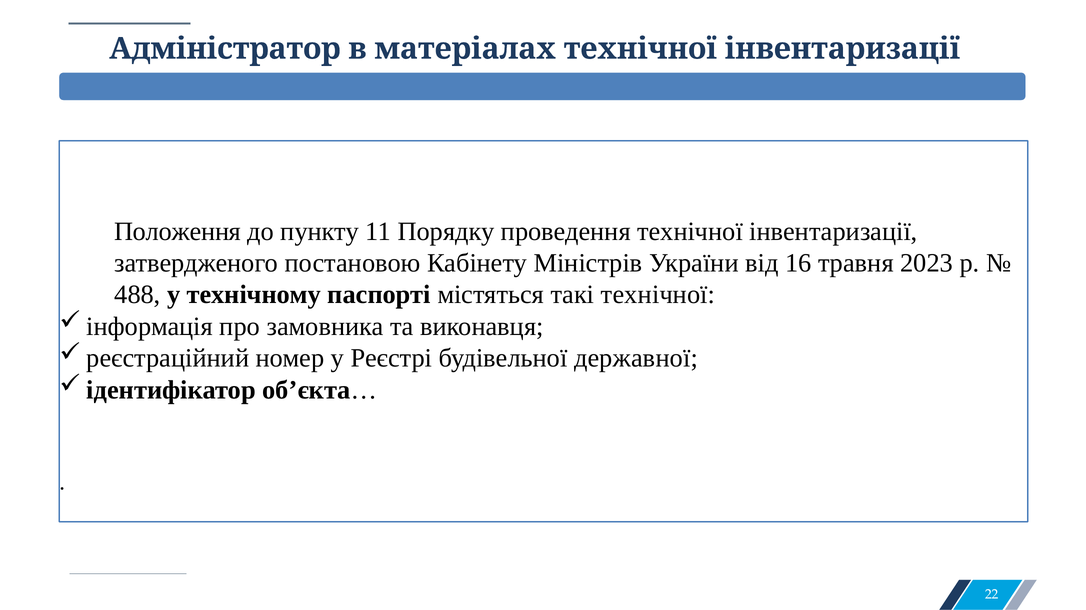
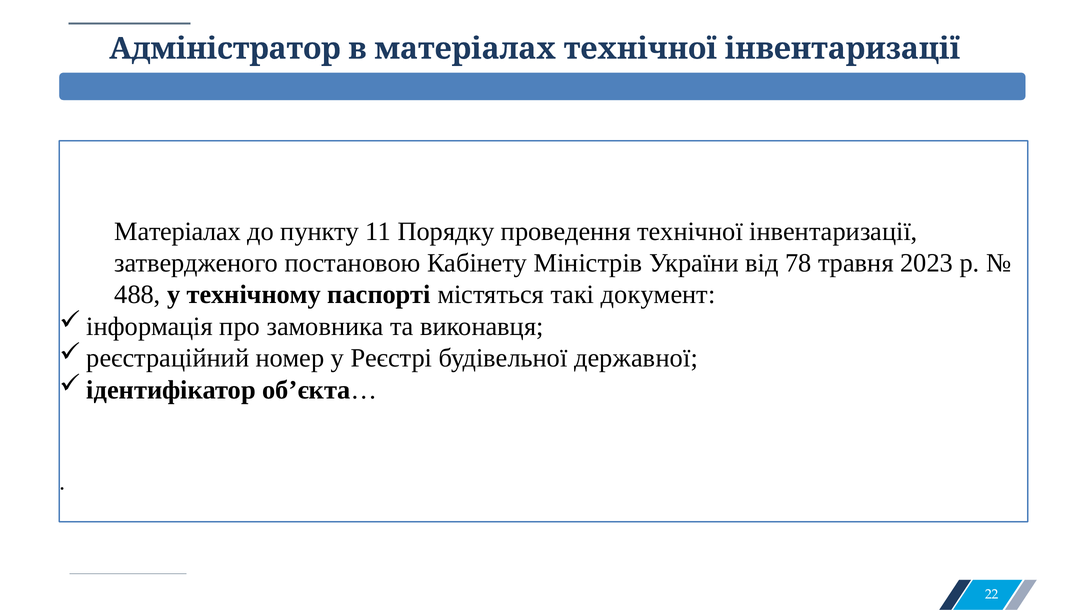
Положення at (178, 231): Положення -> Матеріалах
16: 16 -> 78
такі технічної: технічної -> документ
